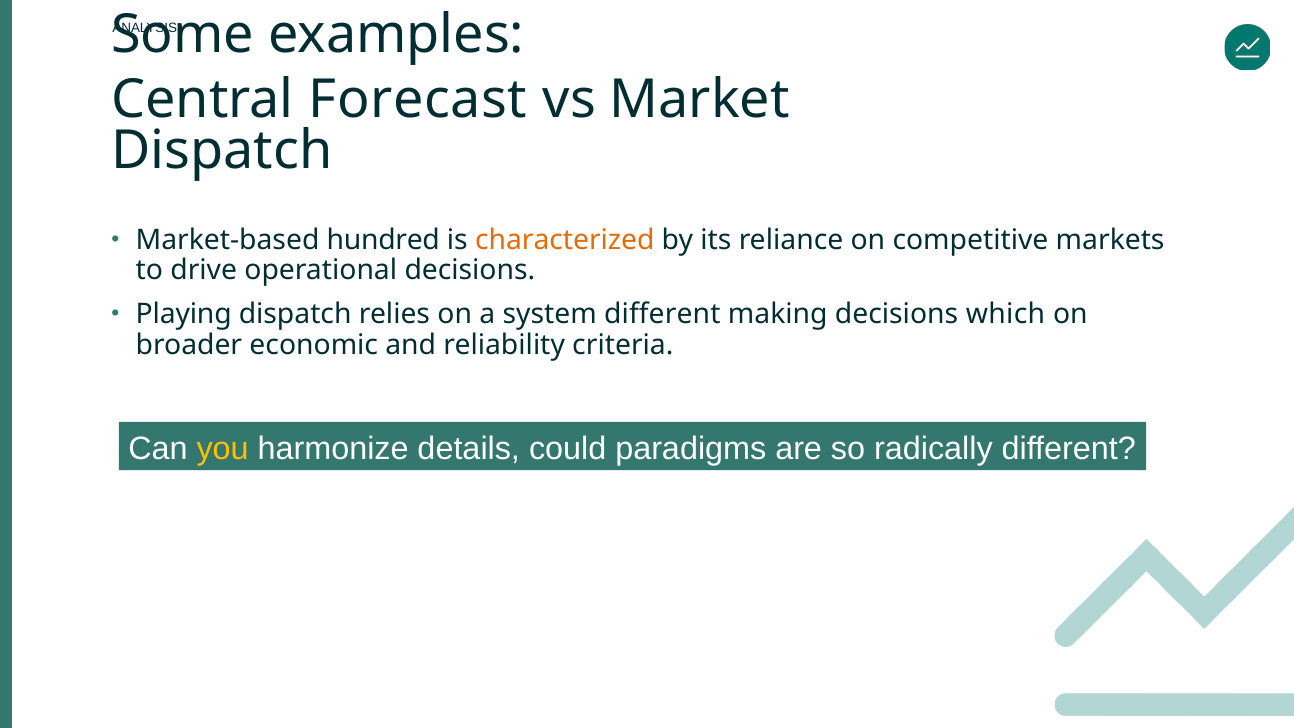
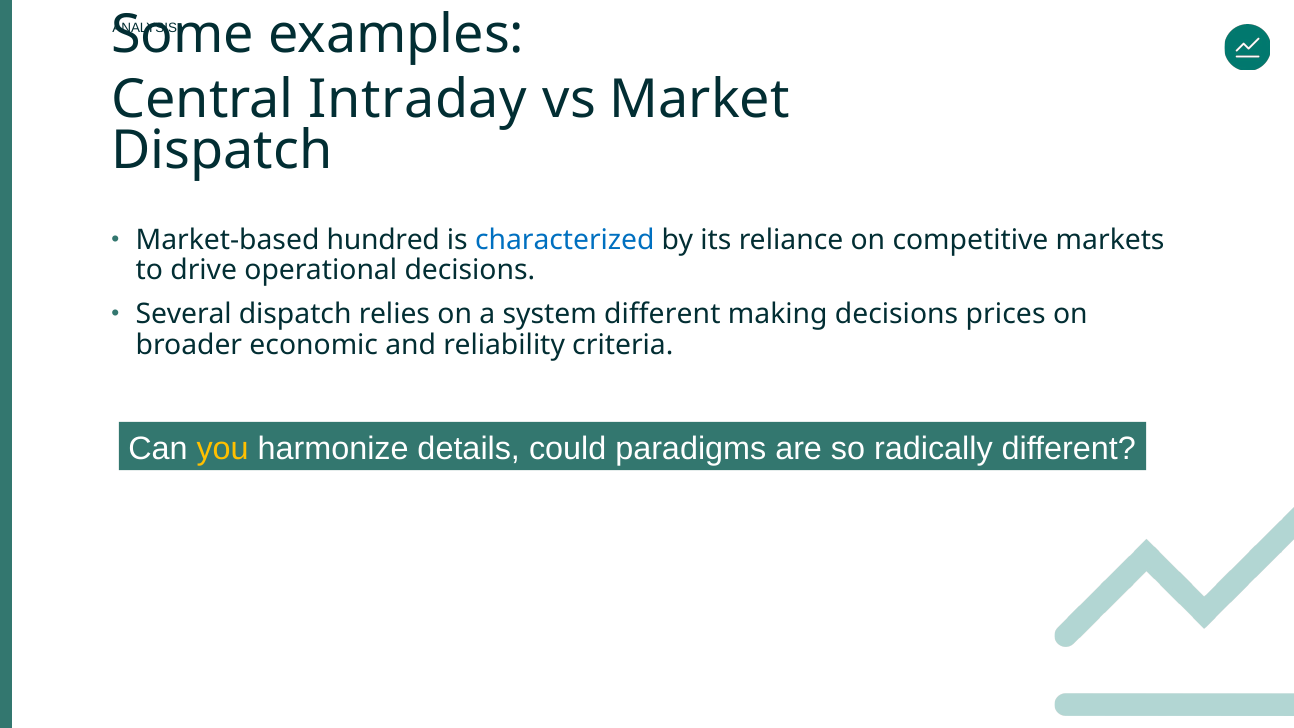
Forecast: Forecast -> Intraday
characterized colour: orange -> blue
Playing: Playing -> Several
which: which -> prices
